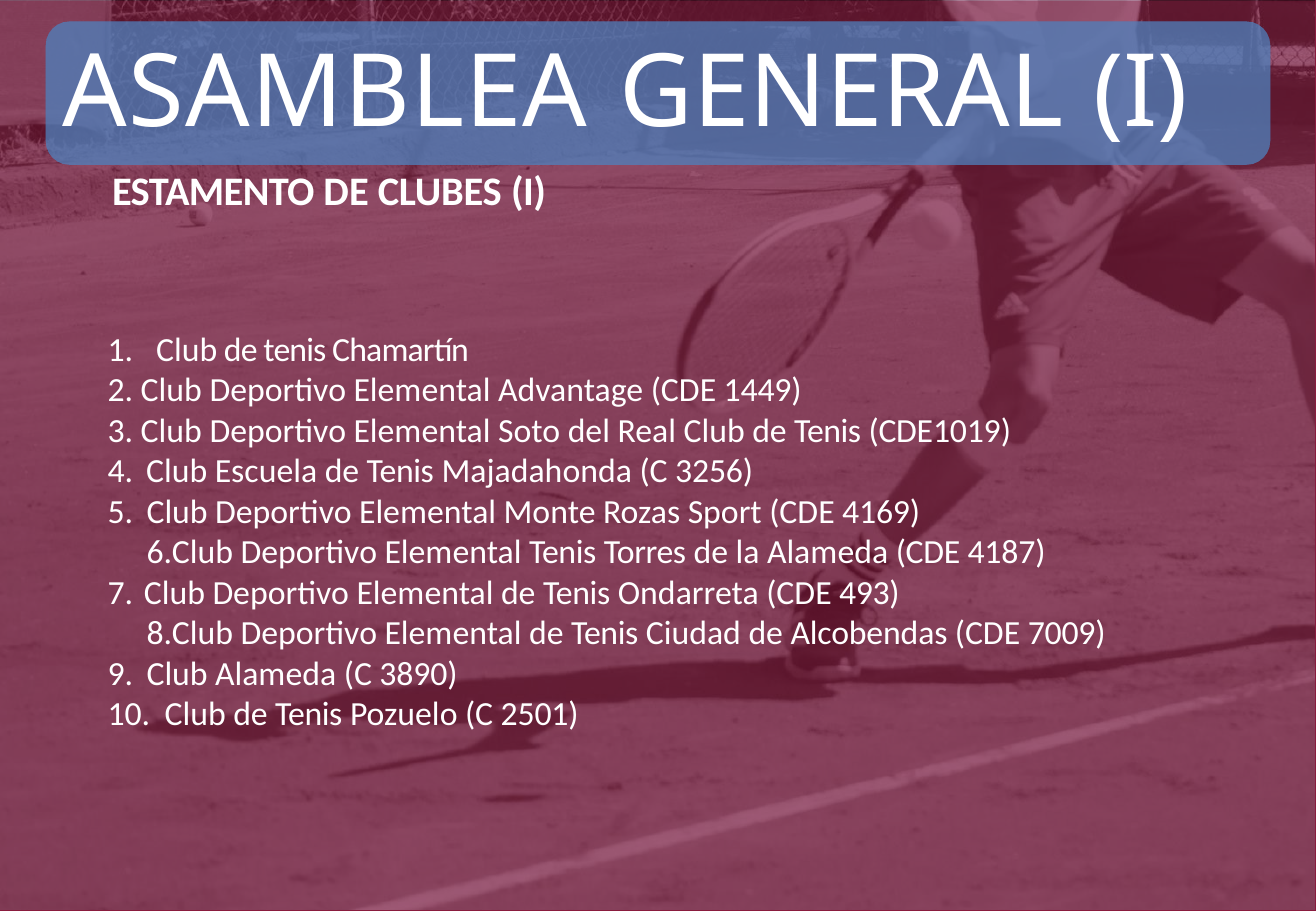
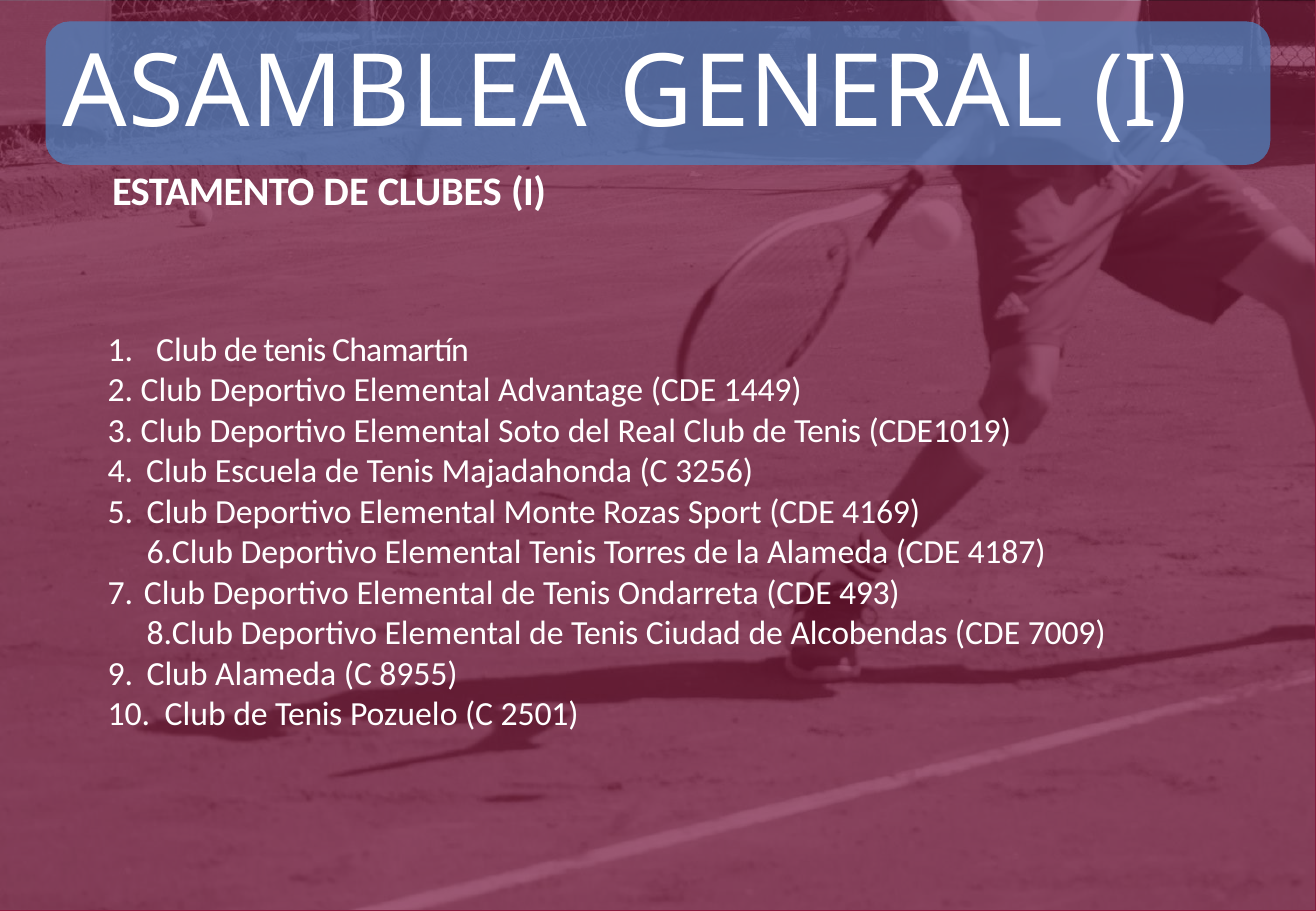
3890: 3890 -> 8955
